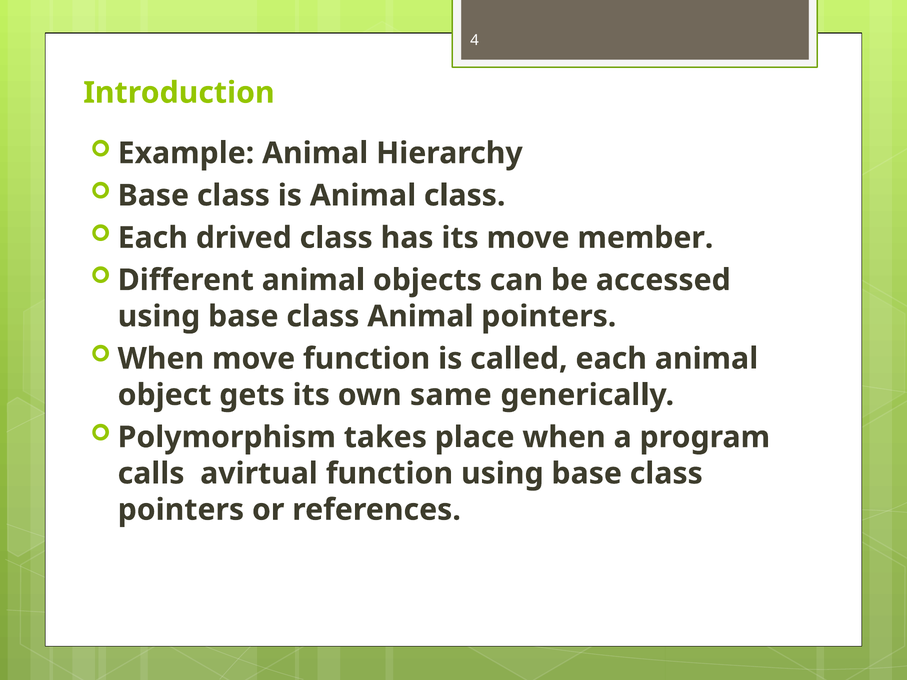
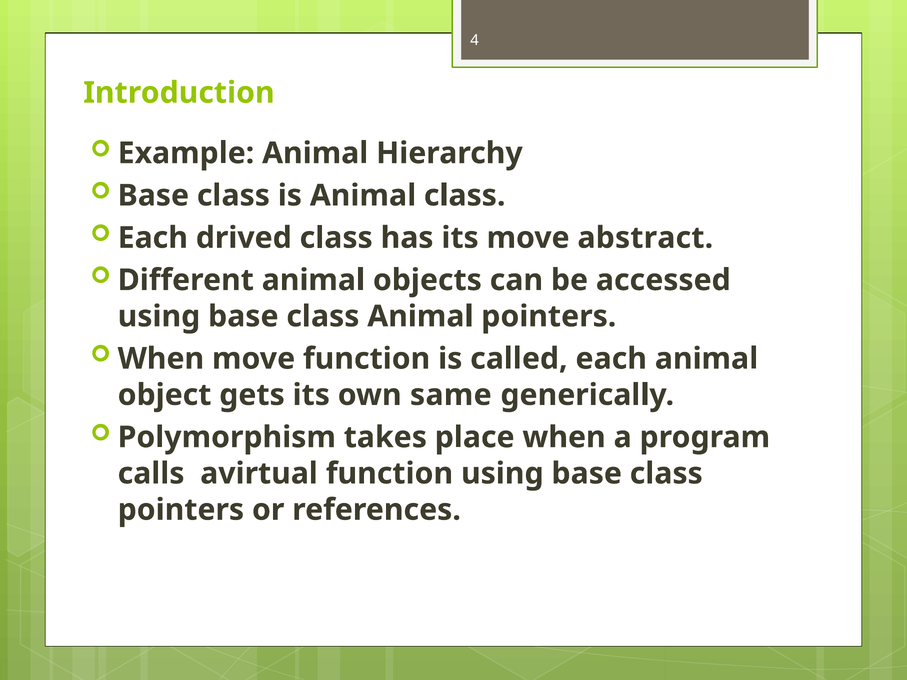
member: member -> abstract
